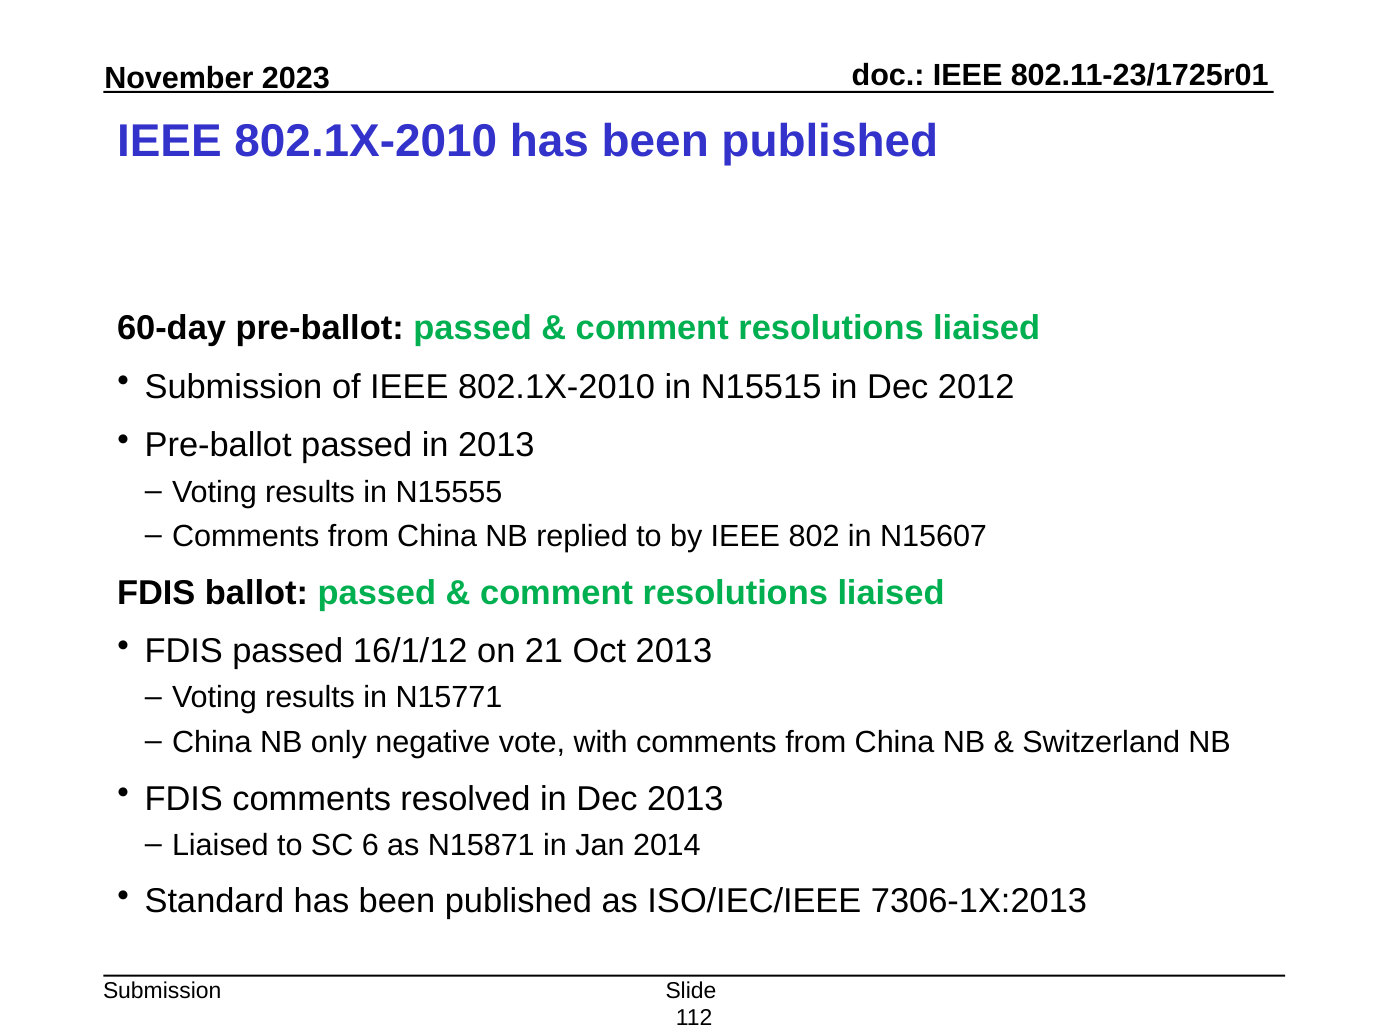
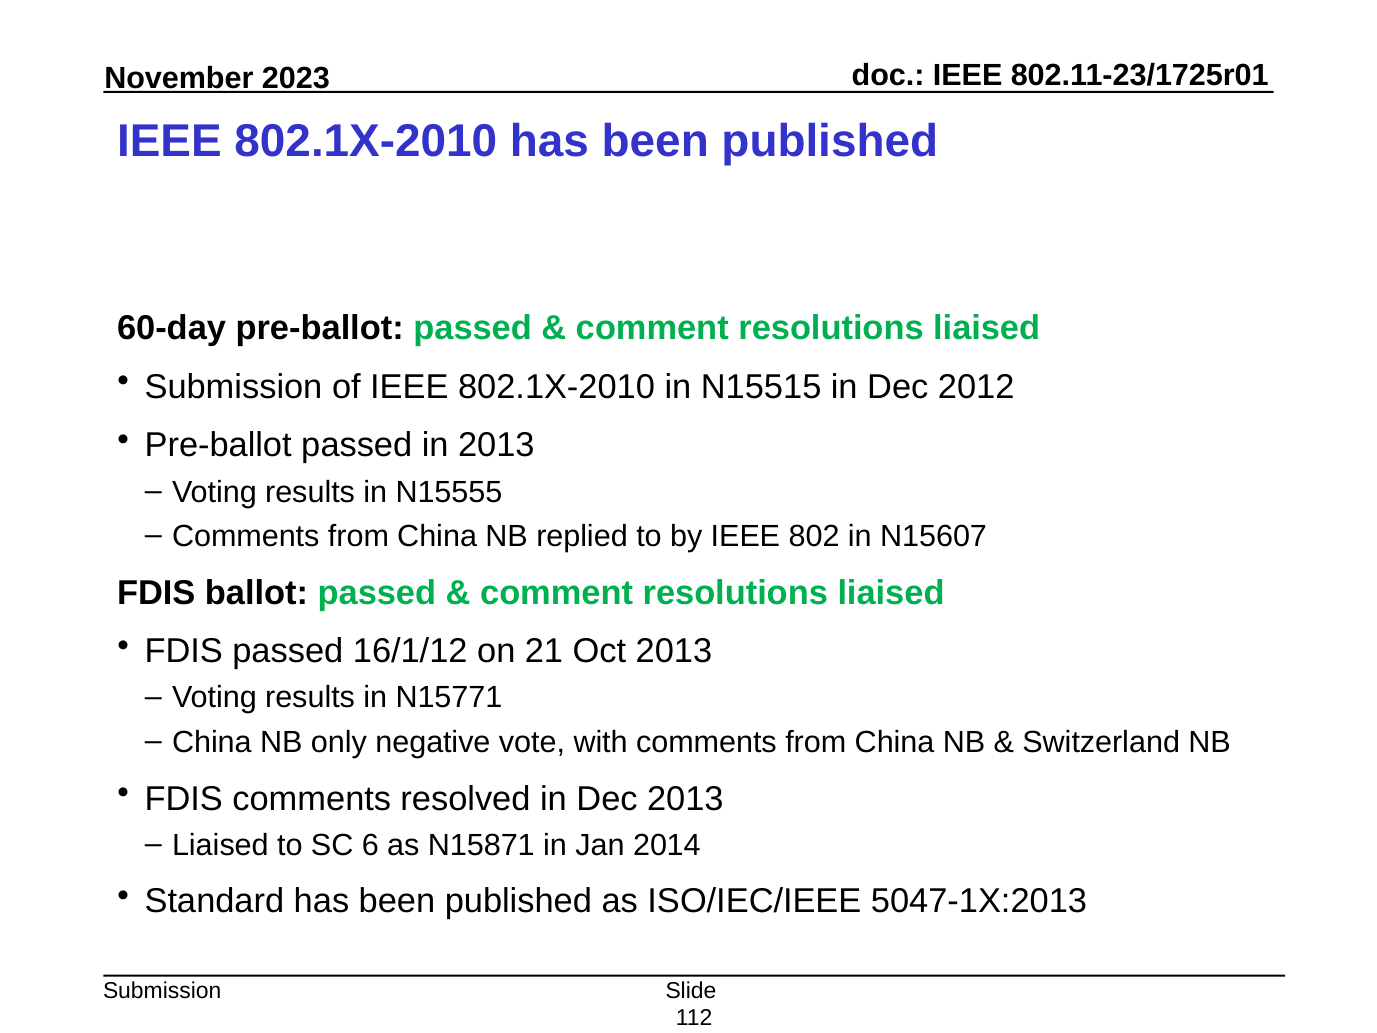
7306-1X:2013: 7306-1X:2013 -> 5047-1X:2013
